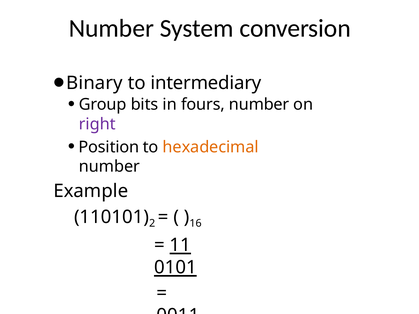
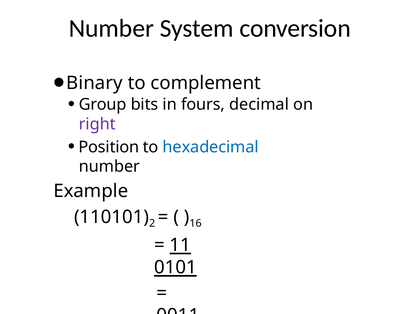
intermediary: intermediary -> complement
fours number: number -> decimal
hexadecimal colour: orange -> blue
